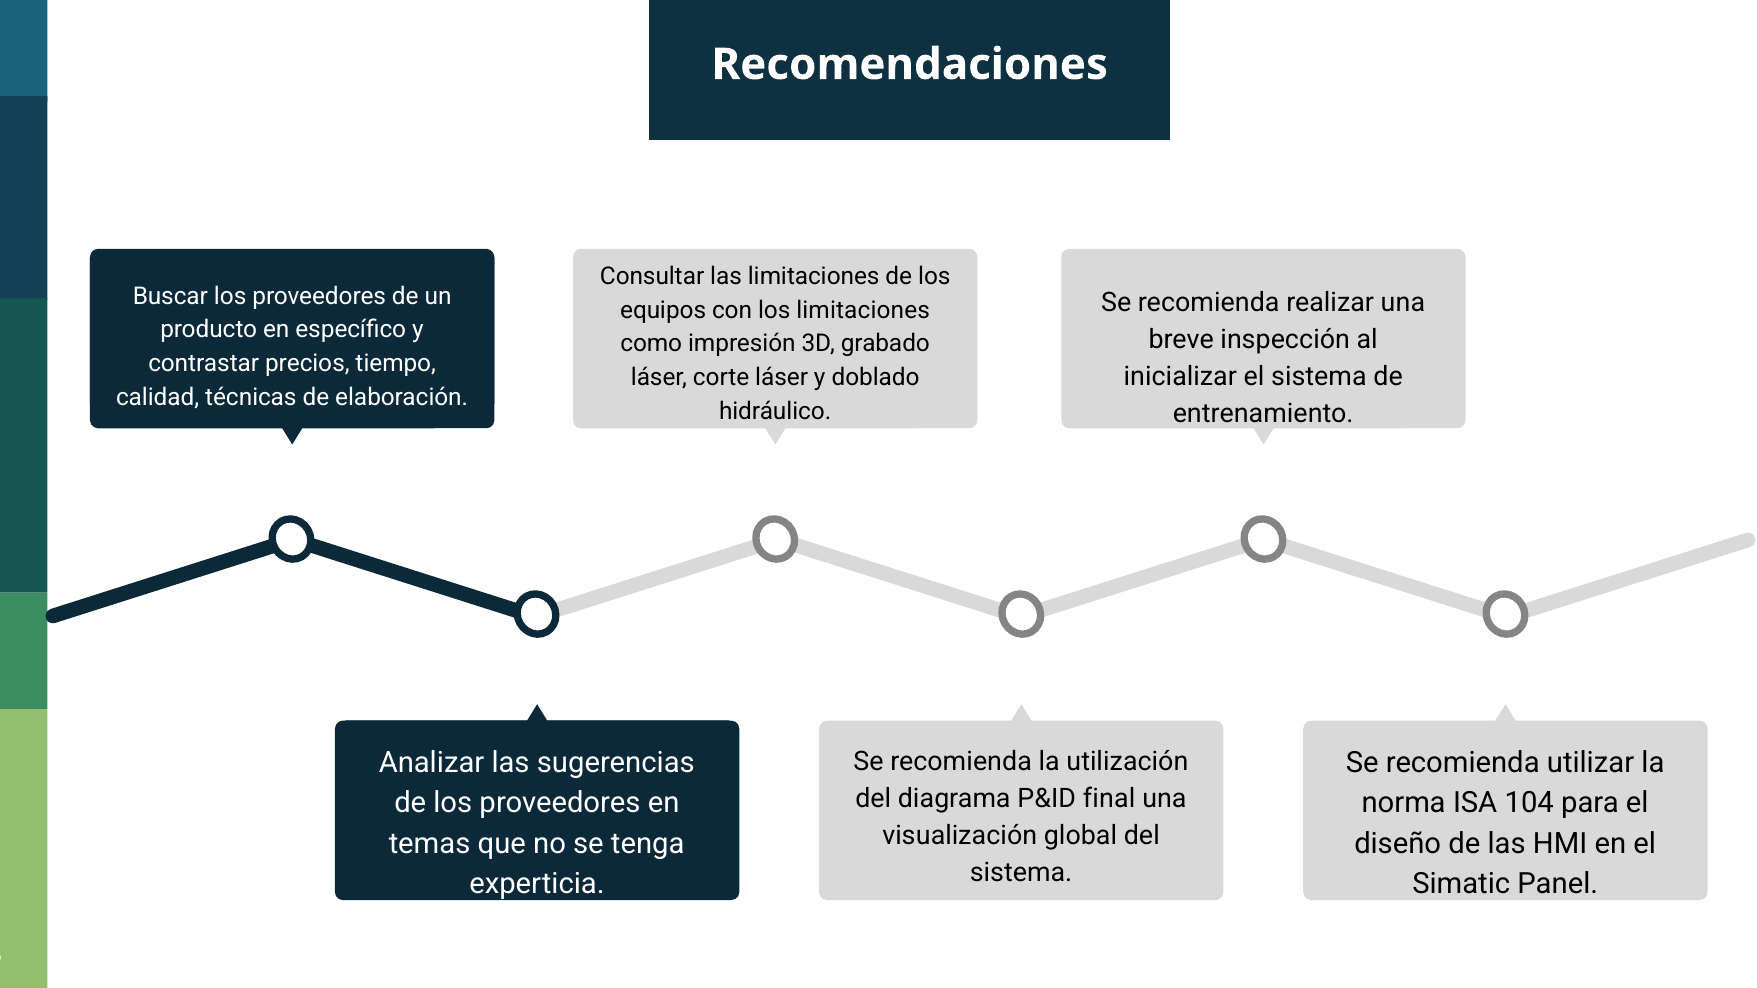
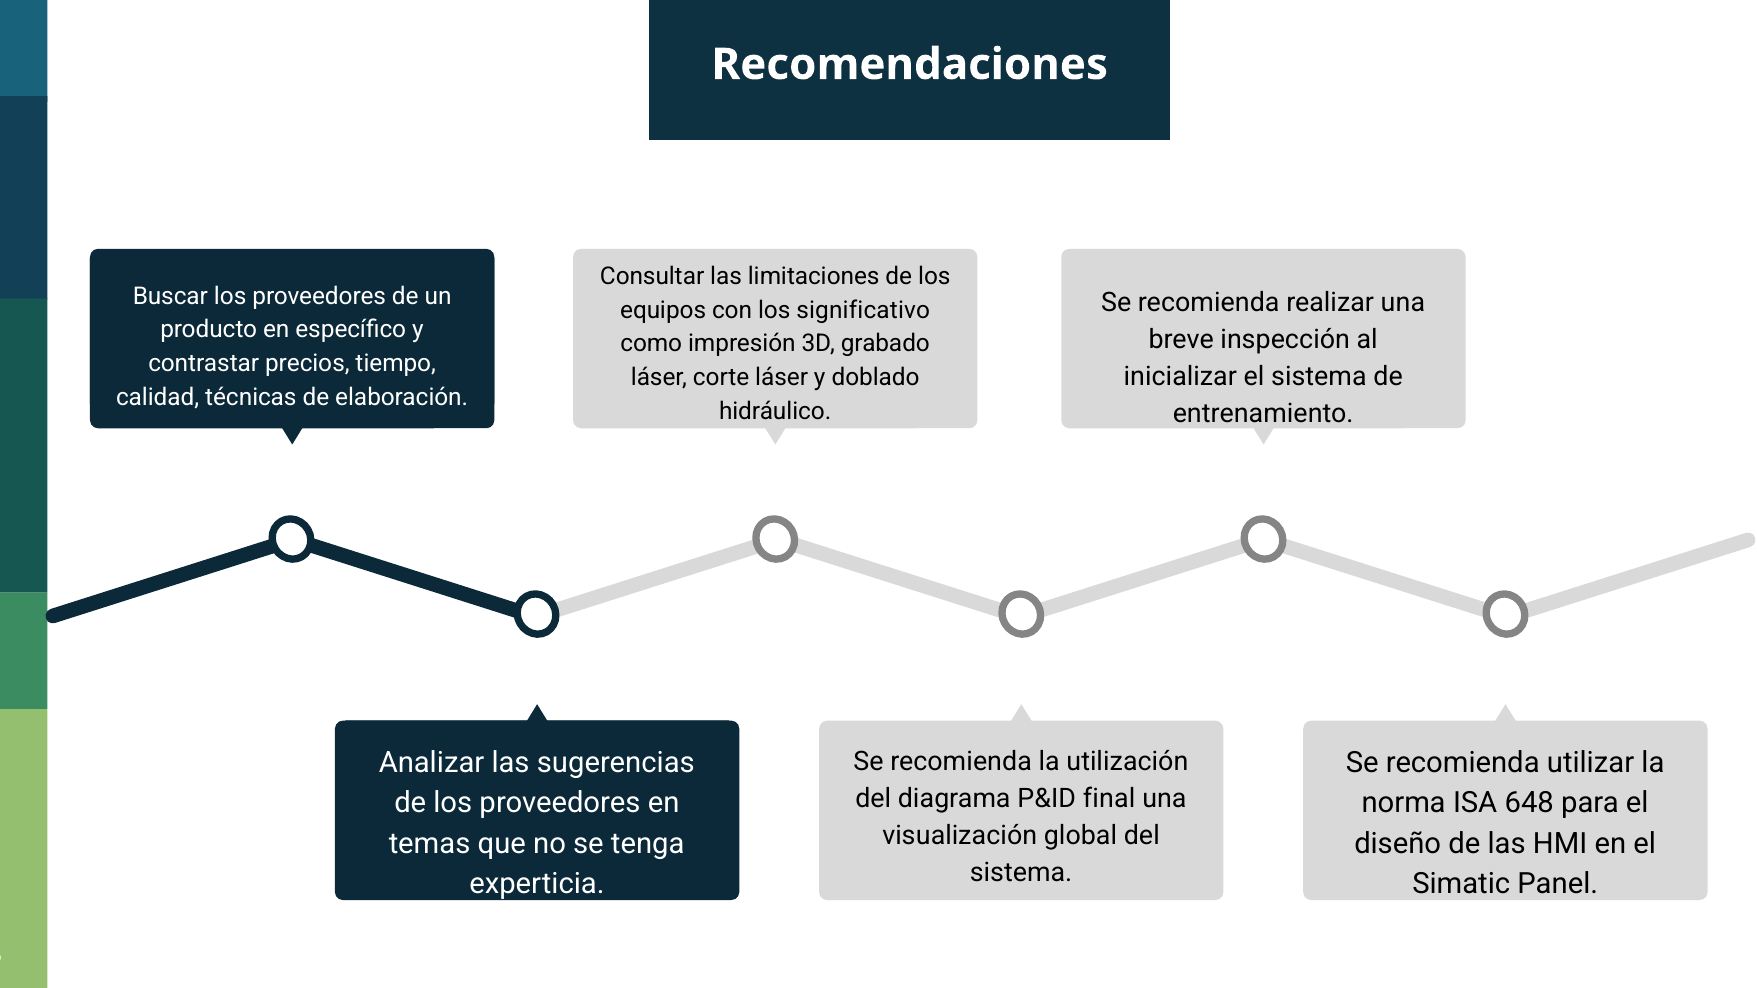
los limitaciones: limitaciones -> significativo
104: 104 -> 648
